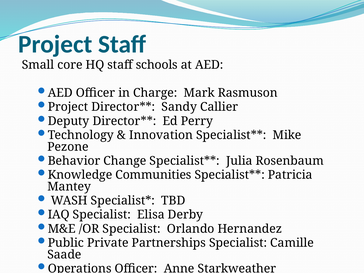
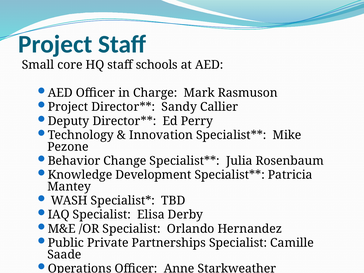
Communities: Communities -> Development
